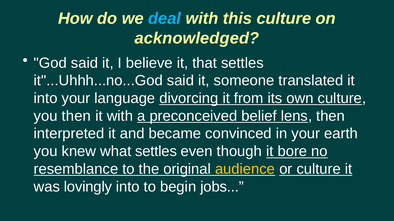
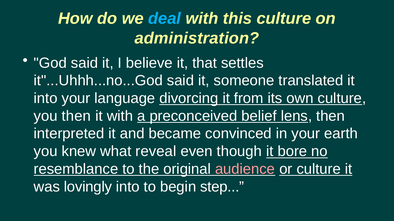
acknowledged: acknowledged -> administration
what settles: settles -> reveal
audience colour: yellow -> pink
jobs: jobs -> step
